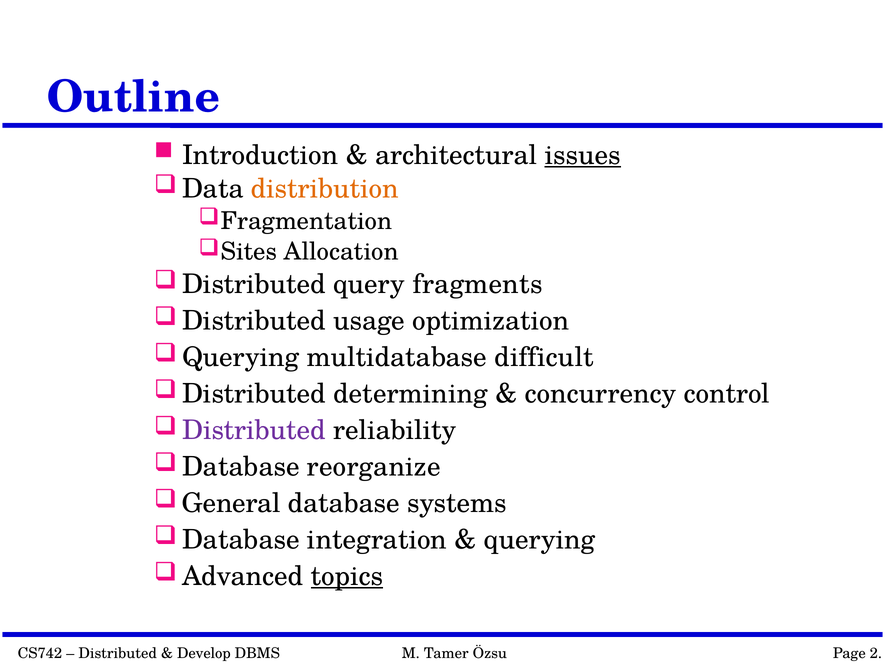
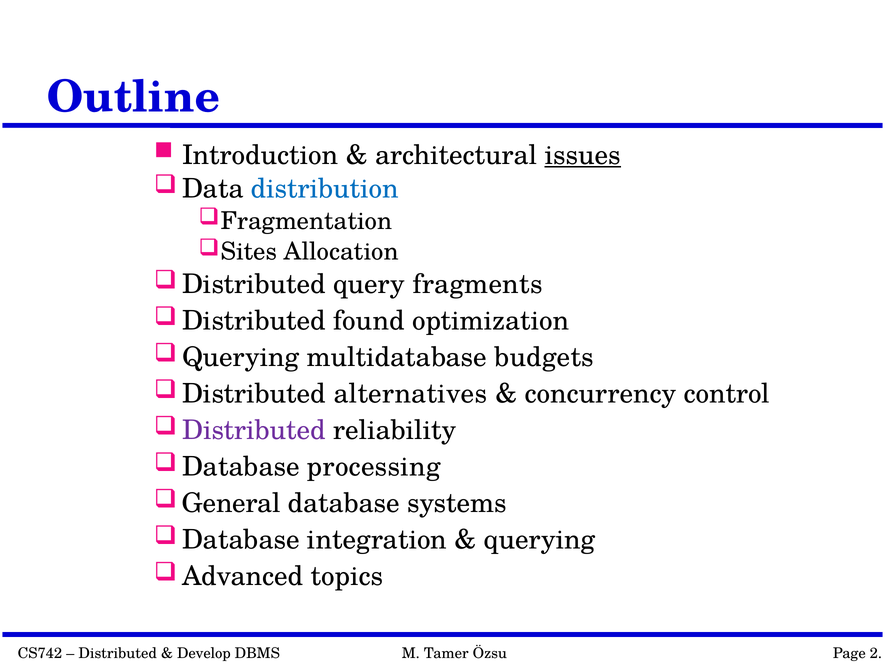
distribution colour: orange -> blue
usage: usage -> found
difficult: difficult -> budgets
determining: determining -> alternatives
reorganize: reorganize -> processing
topics underline: present -> none
